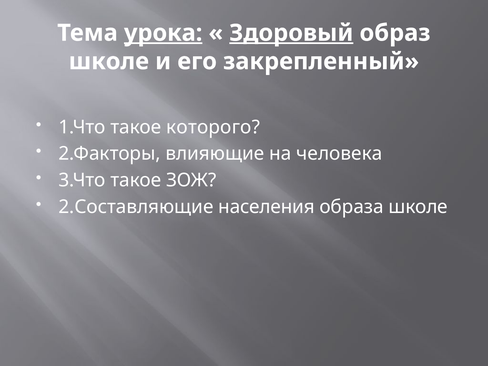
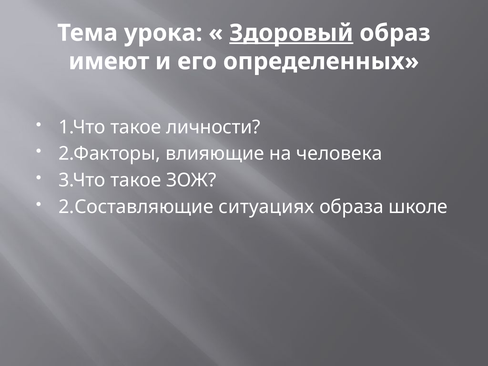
урока underline: present -> none
школе at (109, 61): школе -> имеют
закрепленный: закрепленный -> определенных
которого: которого -> личности
населения: населения -> ситуациях
